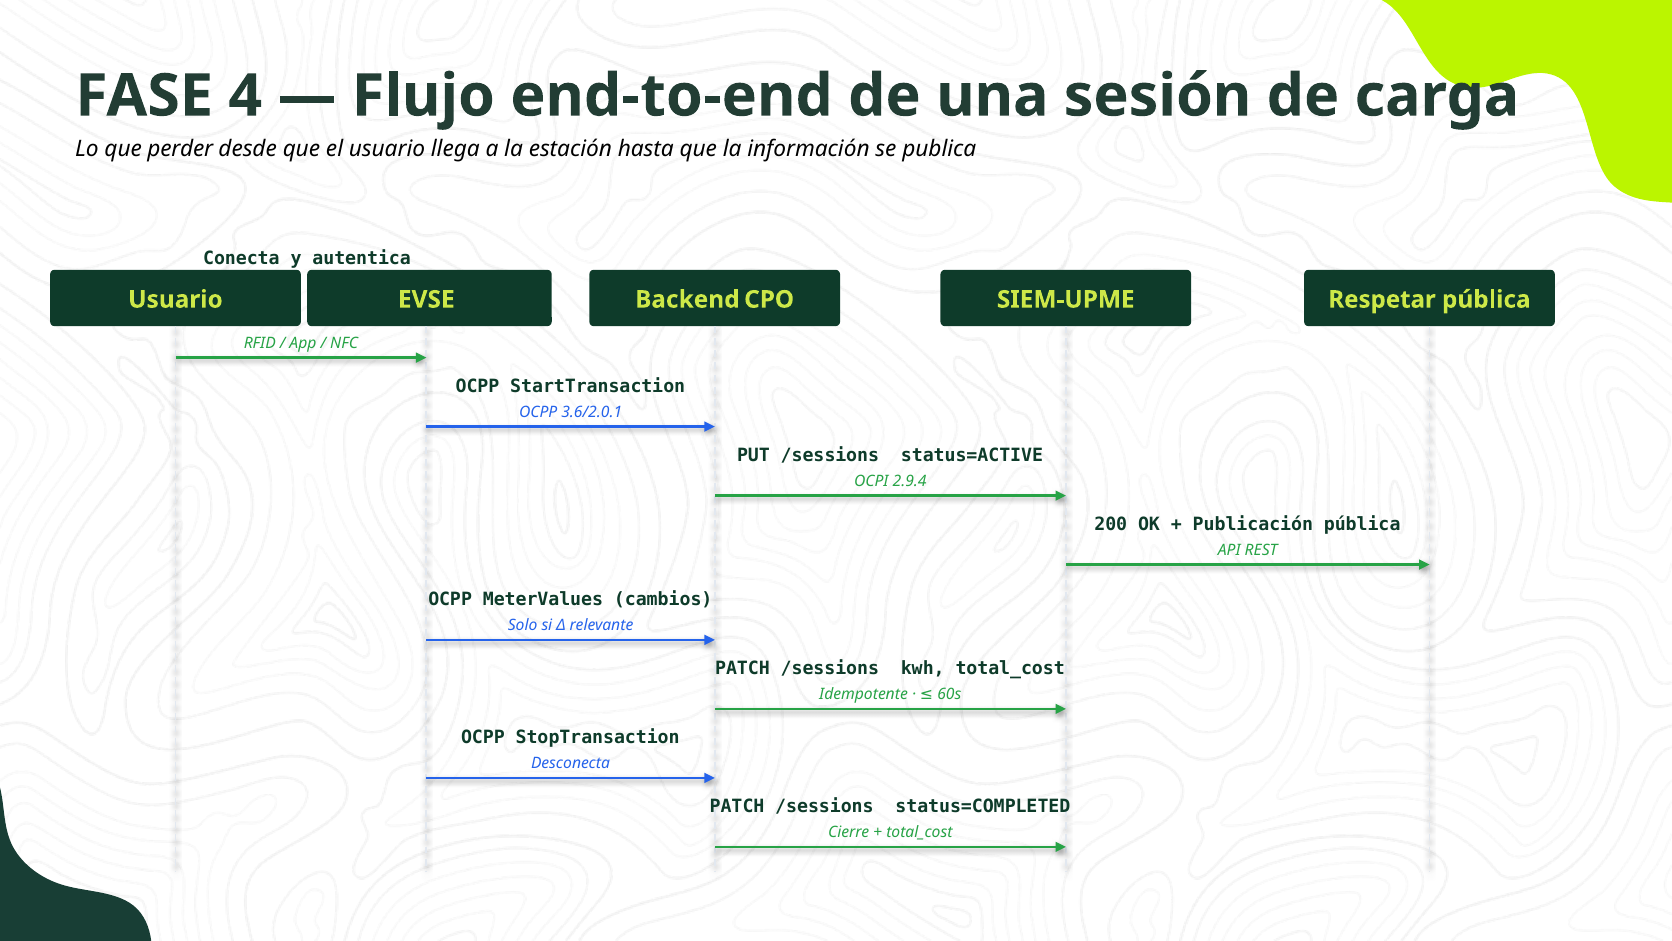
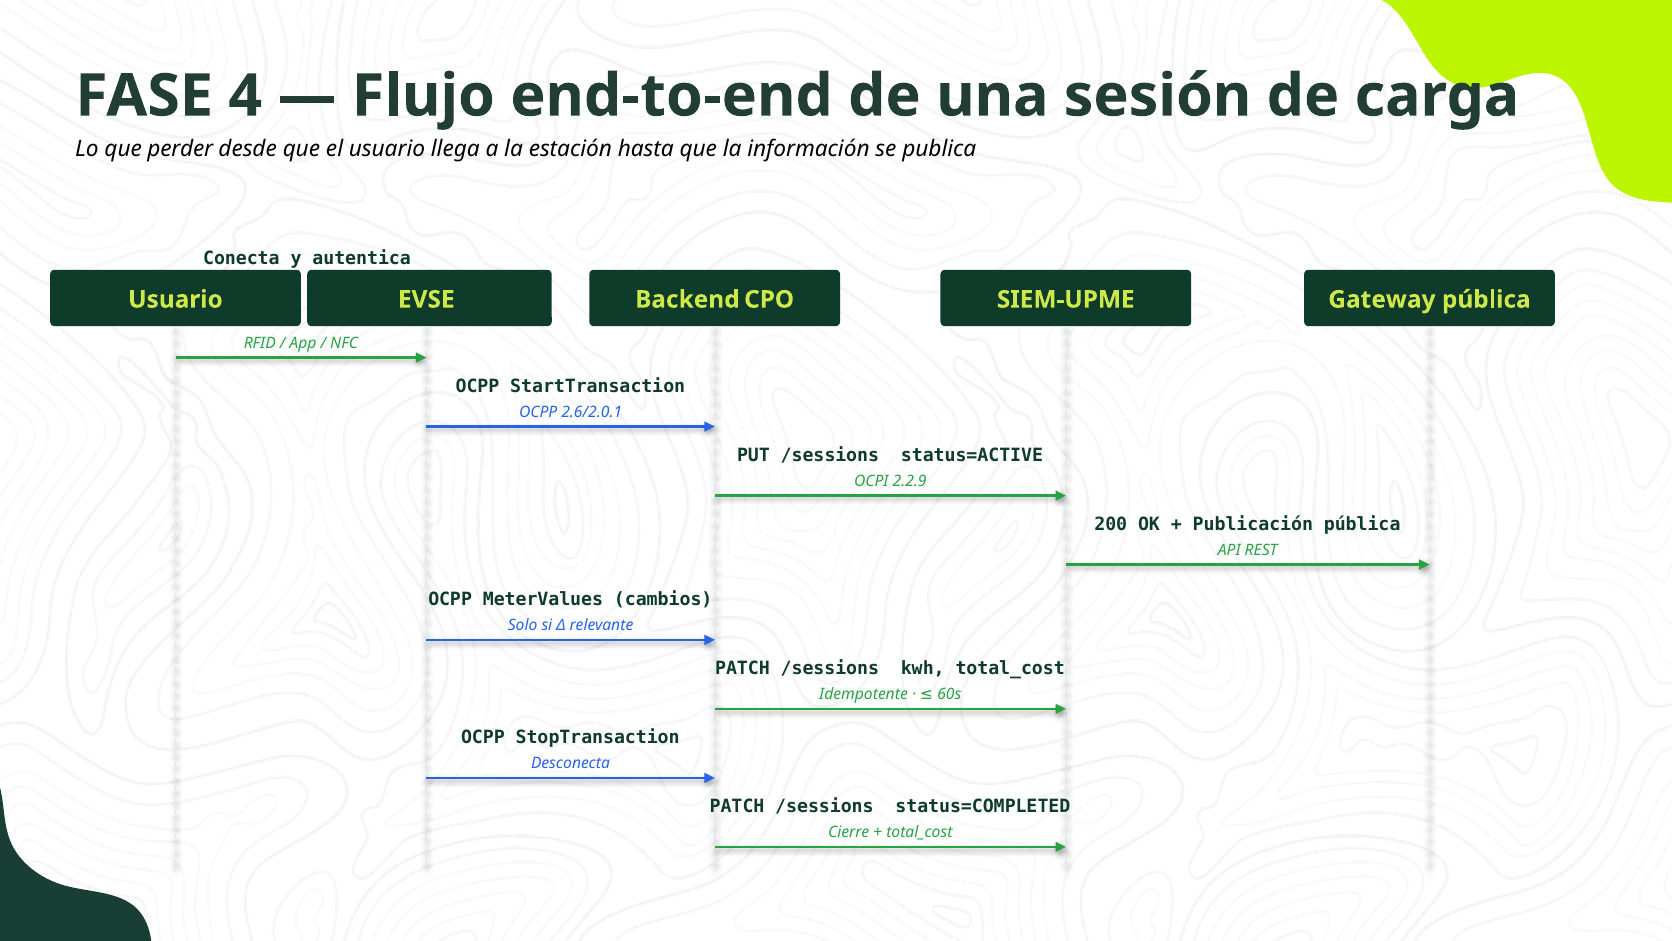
Respetar: Respetar -> Gateway
3.6/2.0.1: 3.6/2.0.1 -> 2.6/2.0.1
2.9.4: 2.9.4 -> 2.2.9
